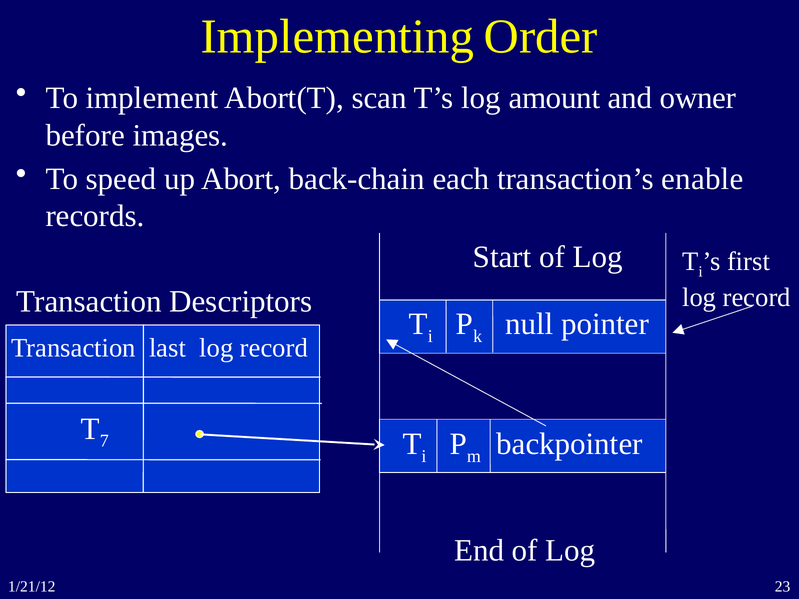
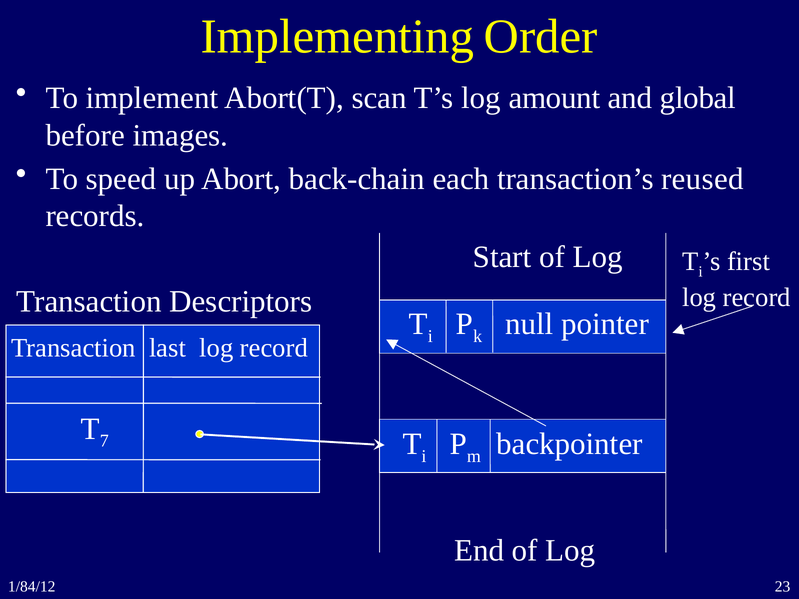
owner: owner -> global
enable: enable -> reused
1/21/12: 1/21/12 -> 1/84/12
